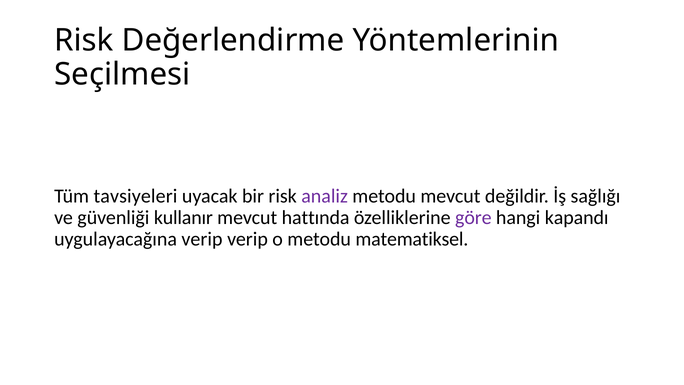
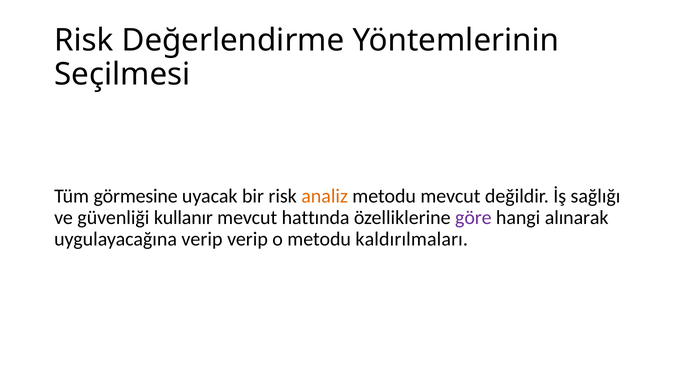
tavsiyeleri: tavsiyeleri -> görmesine
analiz colour: purple -> orange
kapandı: kapandı -> alınarak
matematiksel: matematiksel -> kaldırılmaları
